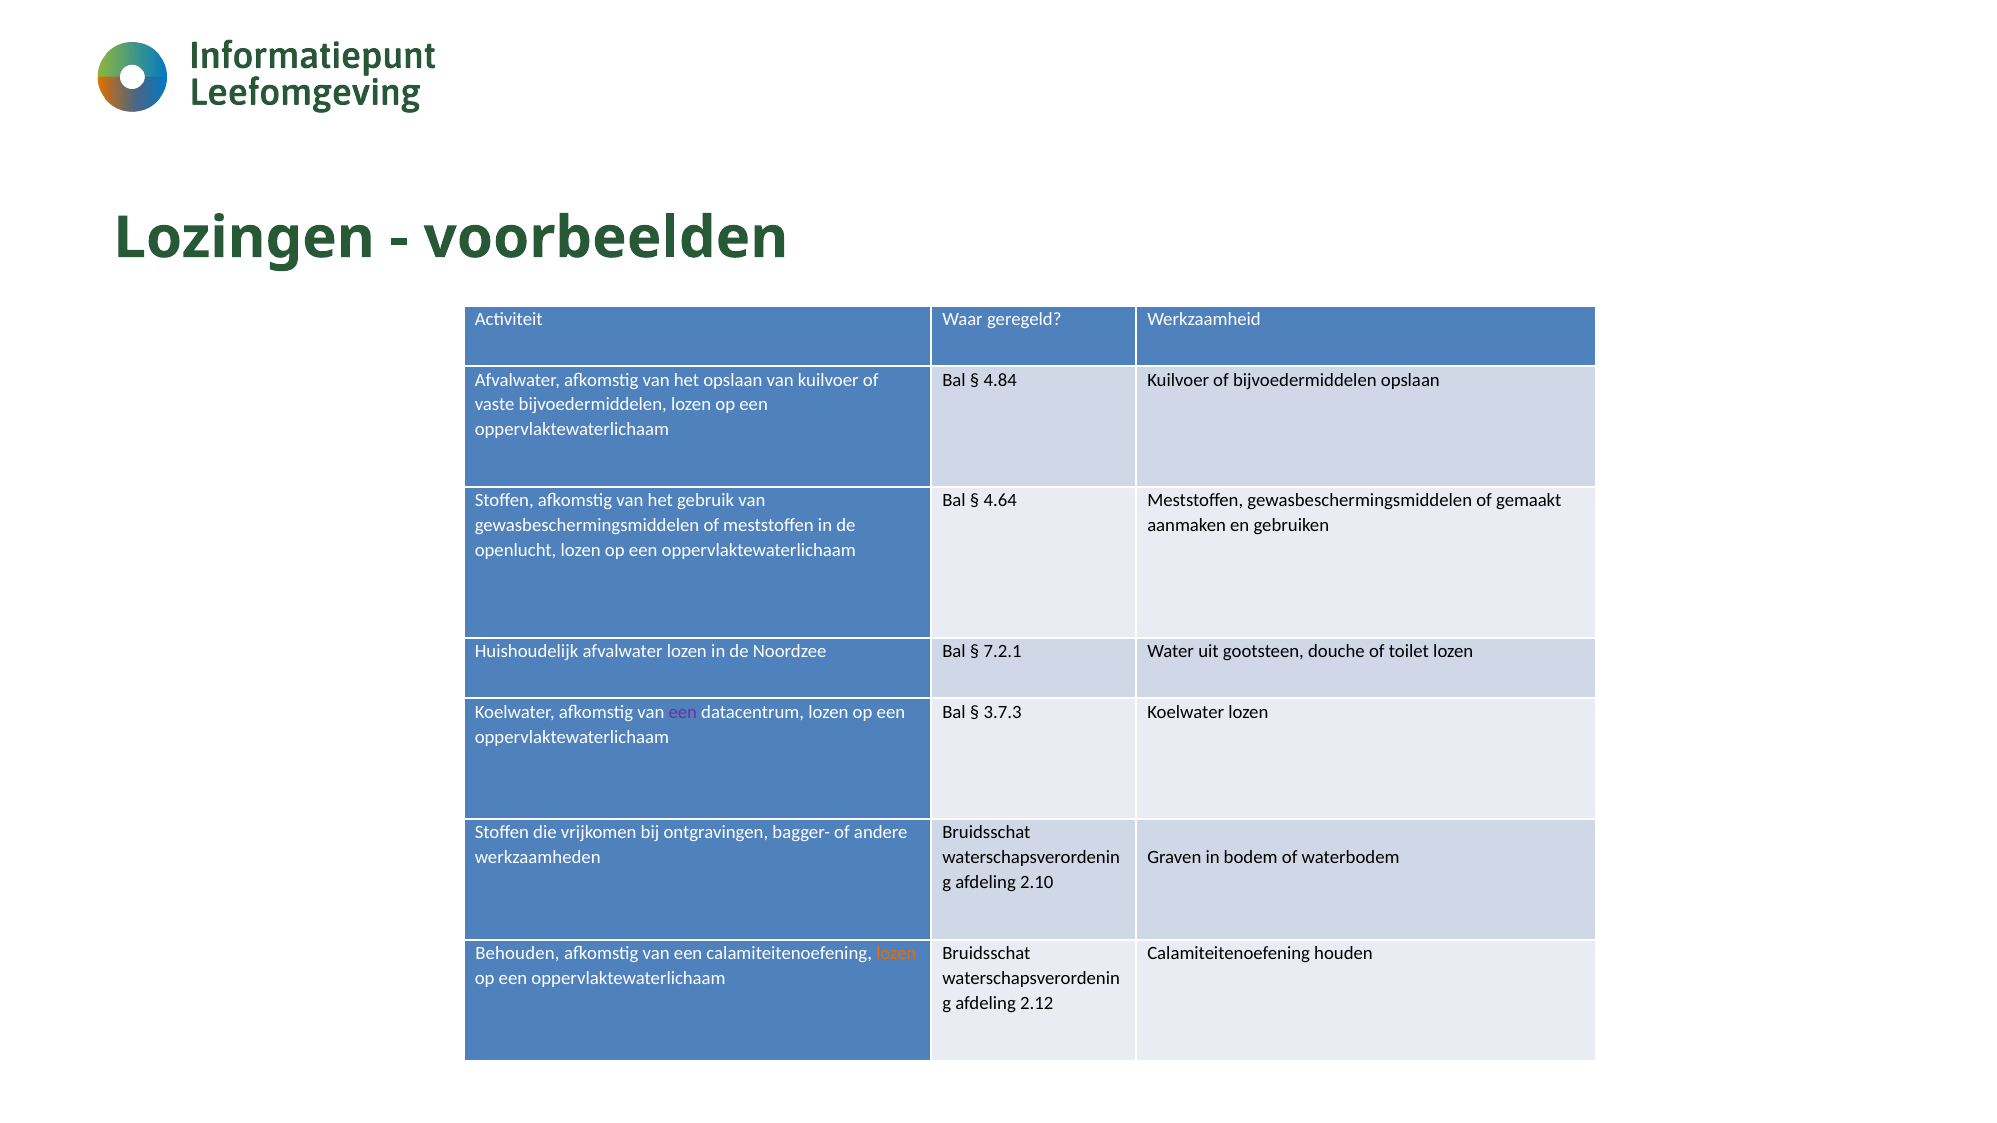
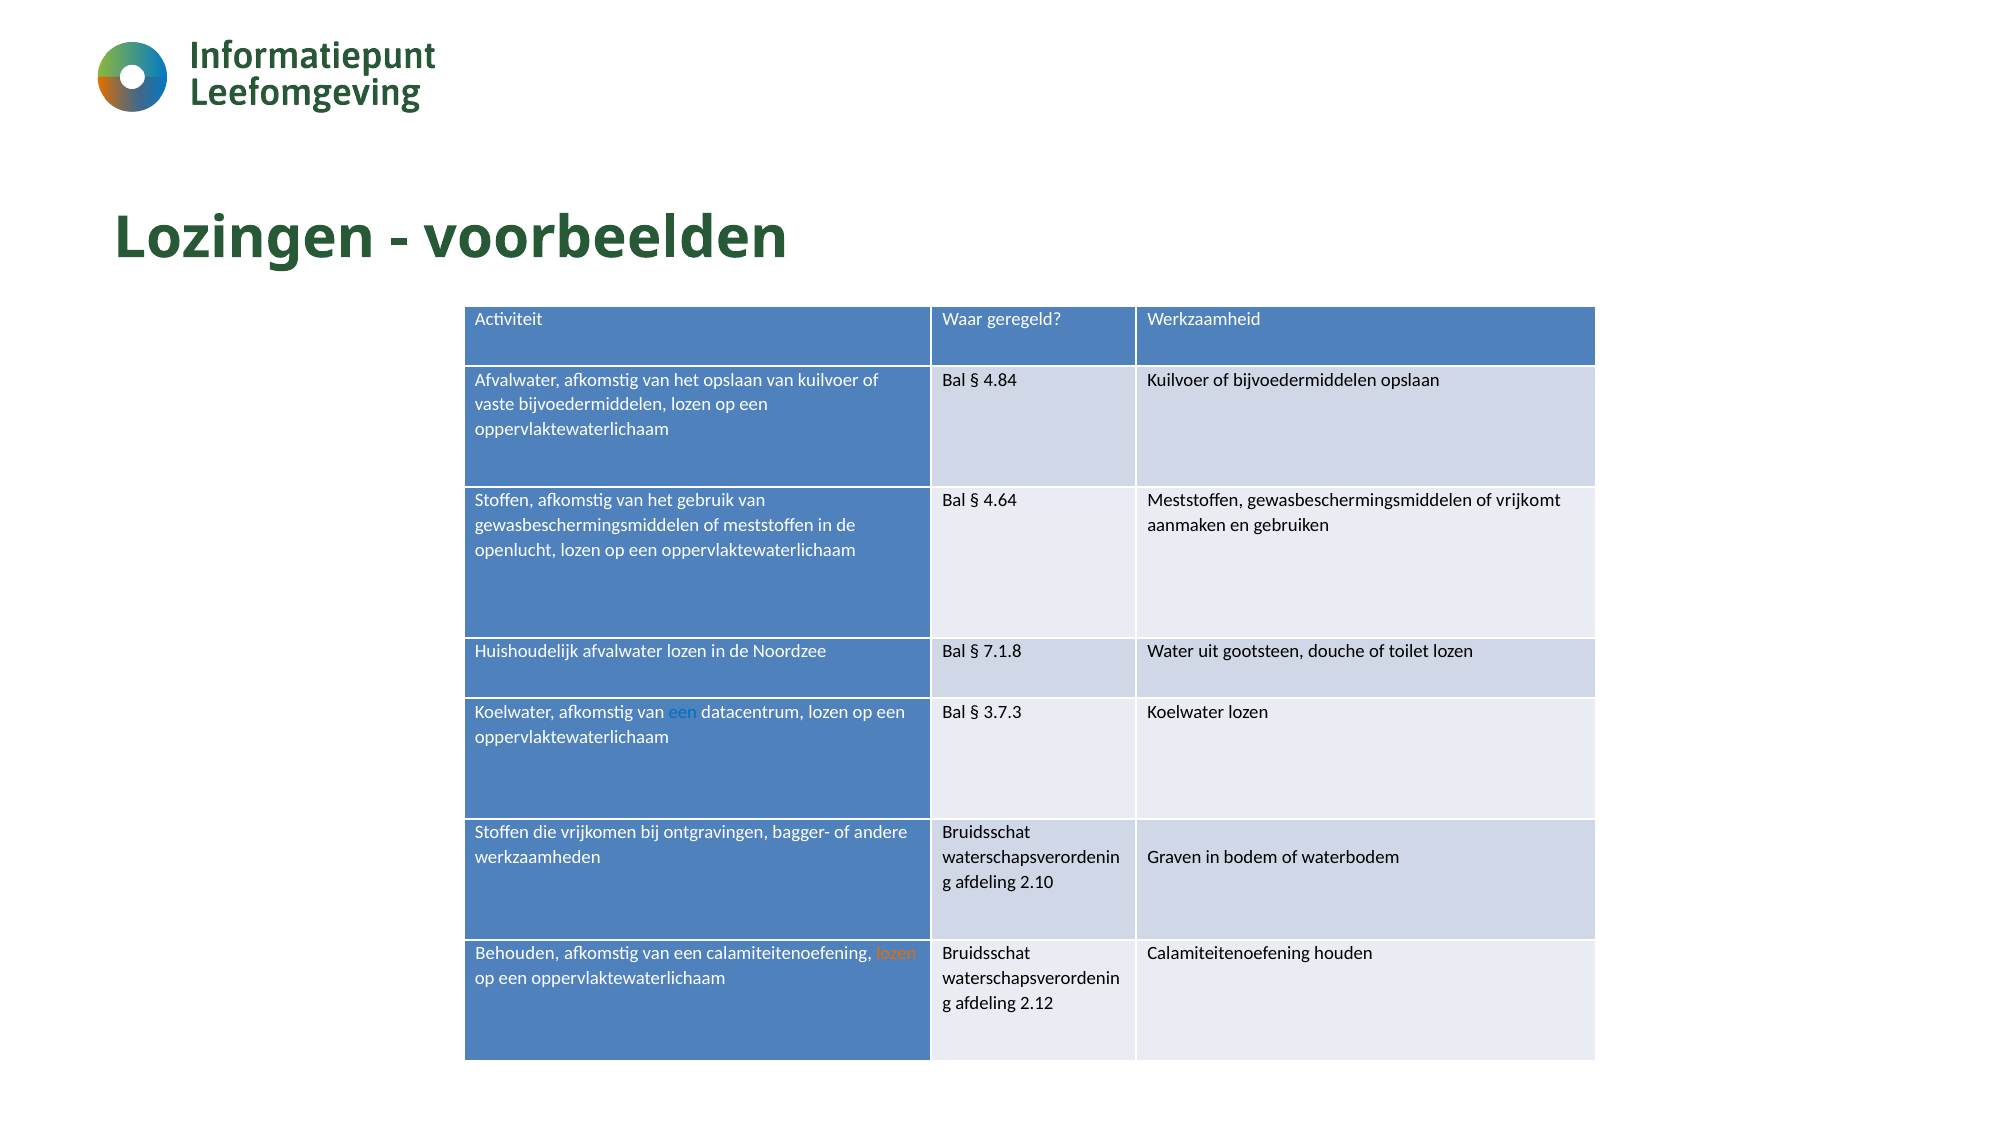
gemaakt: gemaakt -> vrijkomt
7.2.1: 7.2.1 -> 7.1.8
een at (683, 712) colour: purple -> blue
